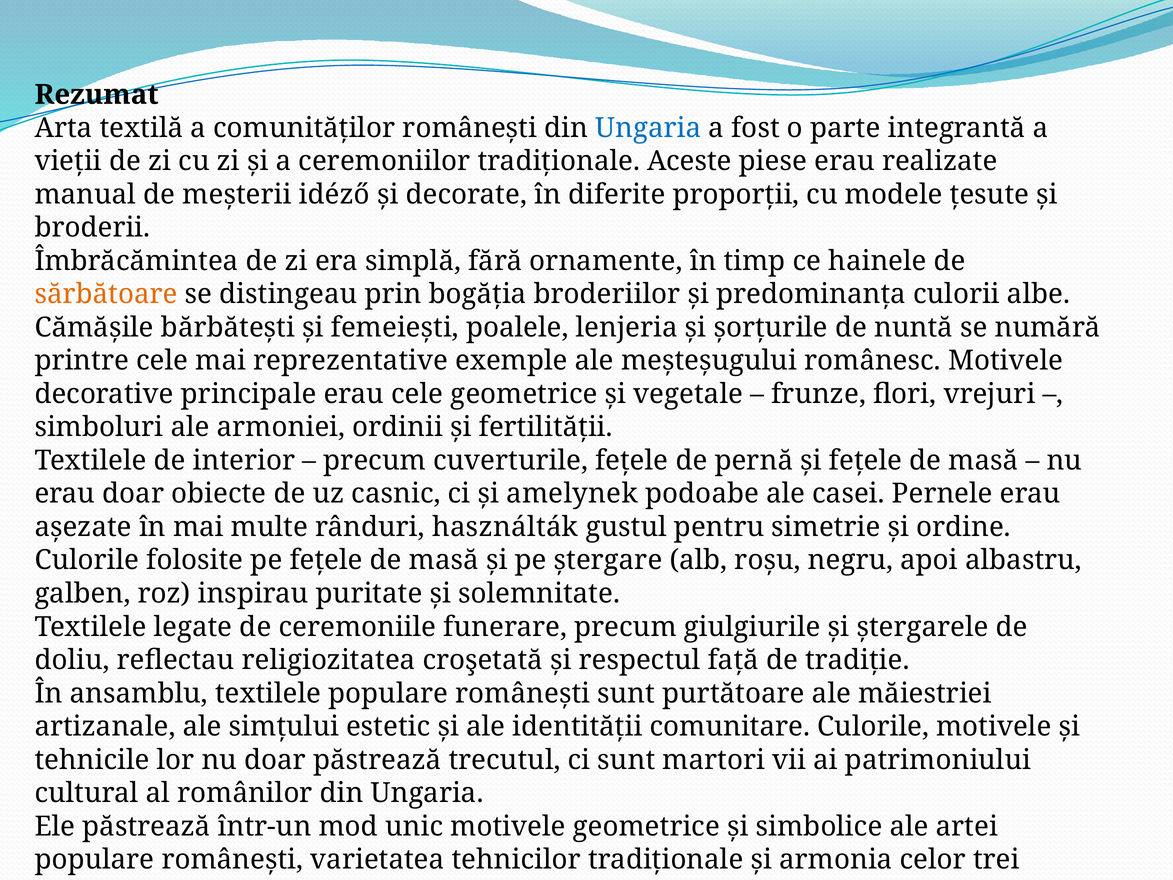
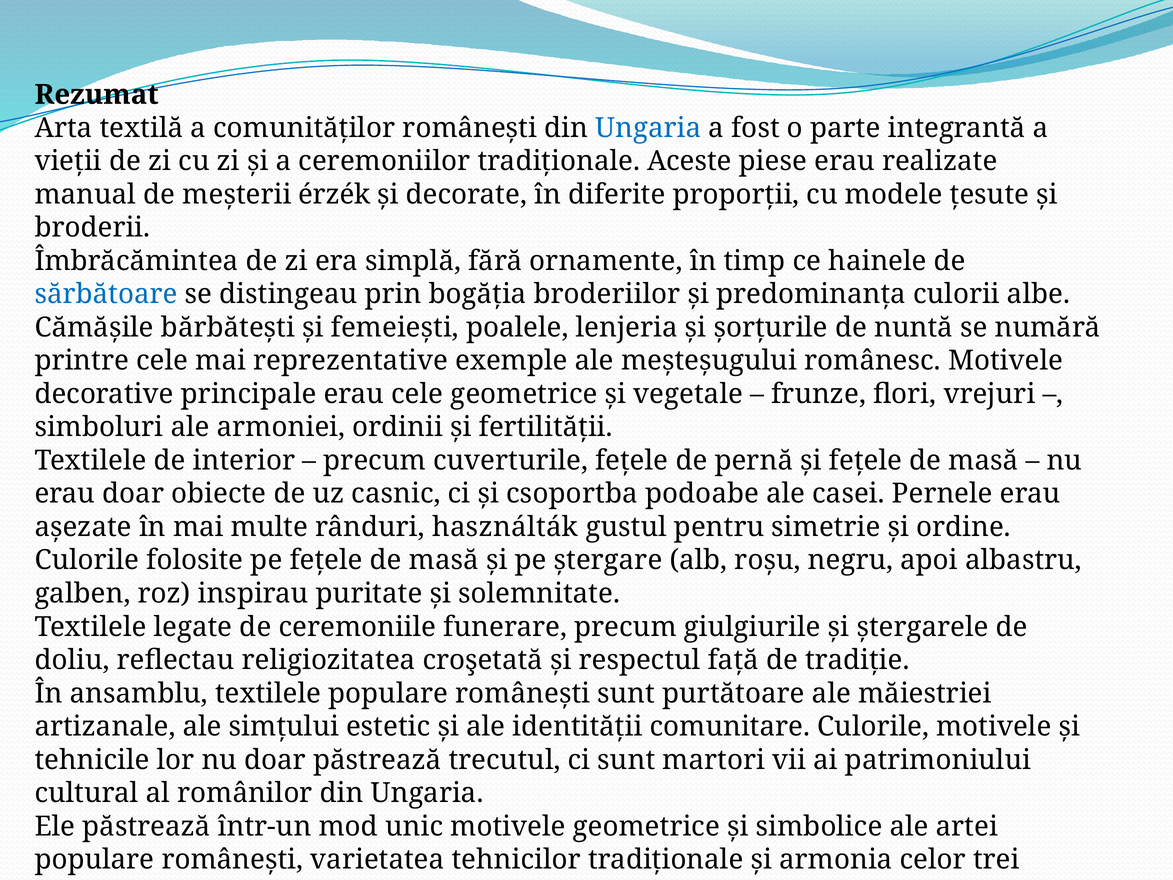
idéző: idéző -> érzék
sărbătoare colour: orange -> blue
amelynek: amelynek -> csoportba
